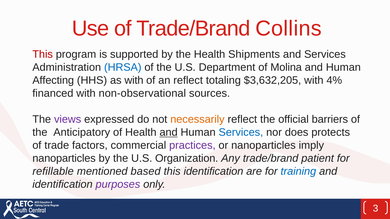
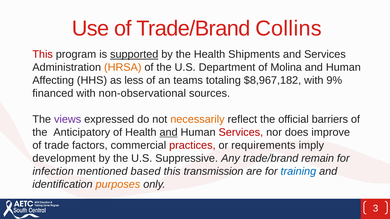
supported underline: none -> present
HRSA colour: blue -> orange
as with: with -> less
an reflect: reflect -> teams
$3,632,205: $3,632,205 -> $8,967,182
4%: 4% -> 9%
Services at (241, 133) colour: blue -> red
protects: protects -> improve
practices colour: purple -> red
or nanoparticles: nanoparticles -> requirements
nanoparticles at (64, 159): nanoparticles -> development
Organization: Organization -> Suppressive
patient: patient -> remain
refillable: refillable -> infection
this identification: identification -> transmission
purposes colour: purple -> orange
